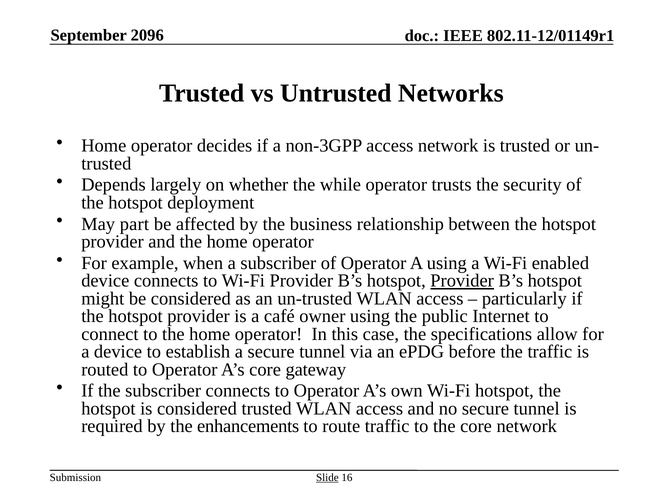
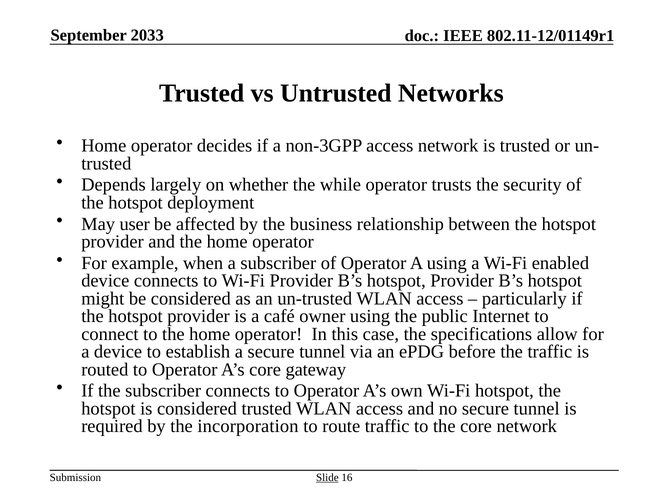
2096: 2096 -> 2033
part: part -> user
Provider at (462, 280) underline: present -> none
enhancements: enhancements -> incorporation
